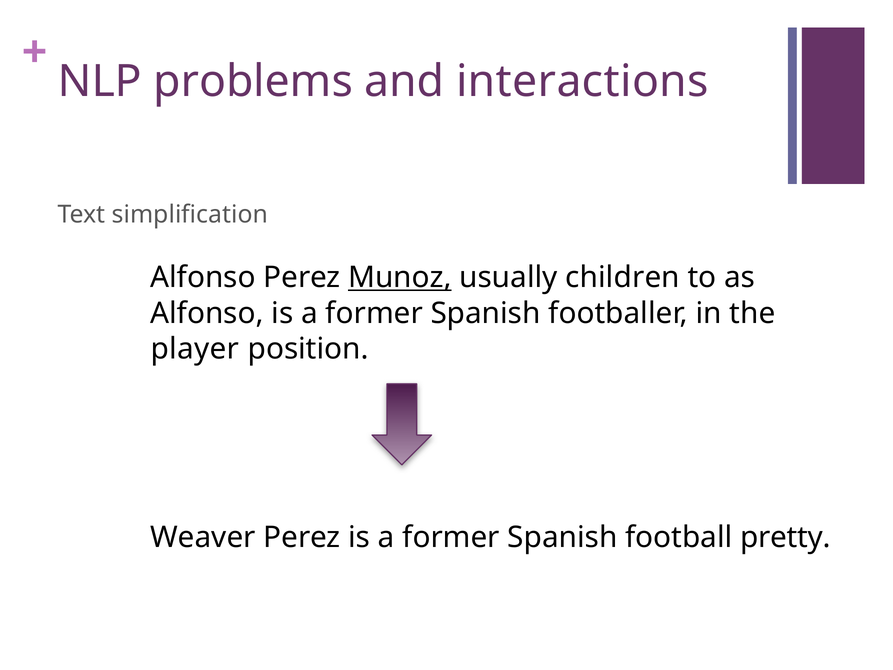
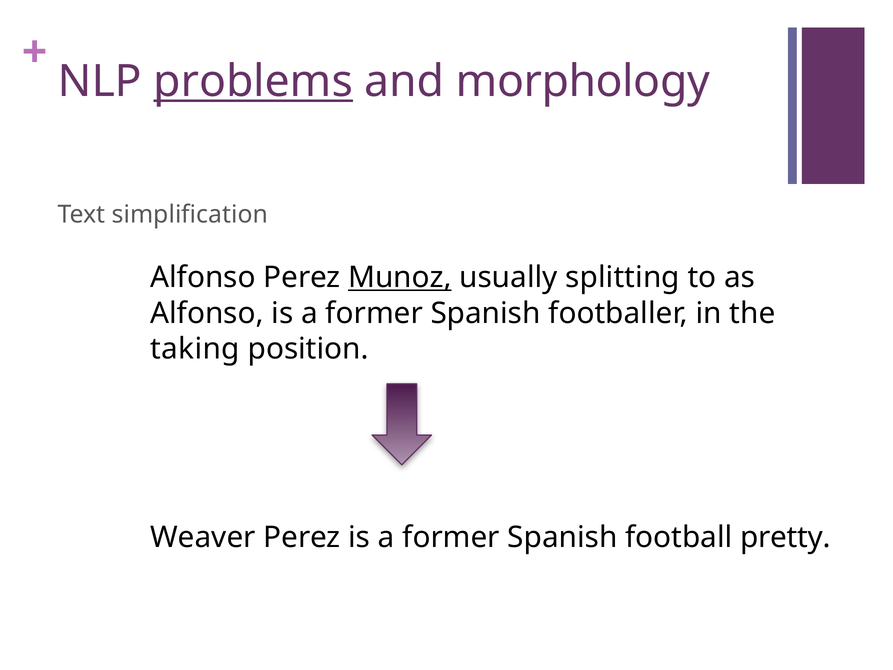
problems underline: none -> present
interactions: interactions -> morphology
children: children -> splitting
player: player -> taking
